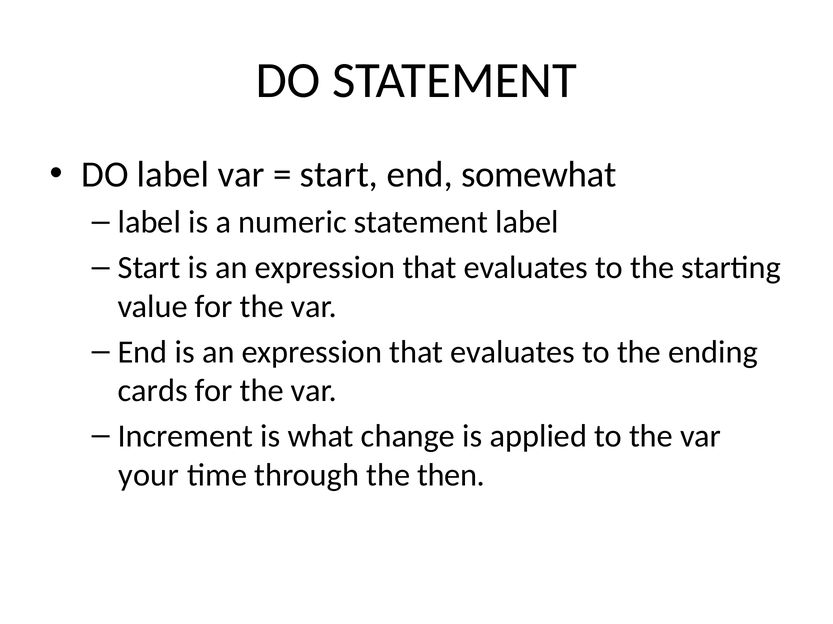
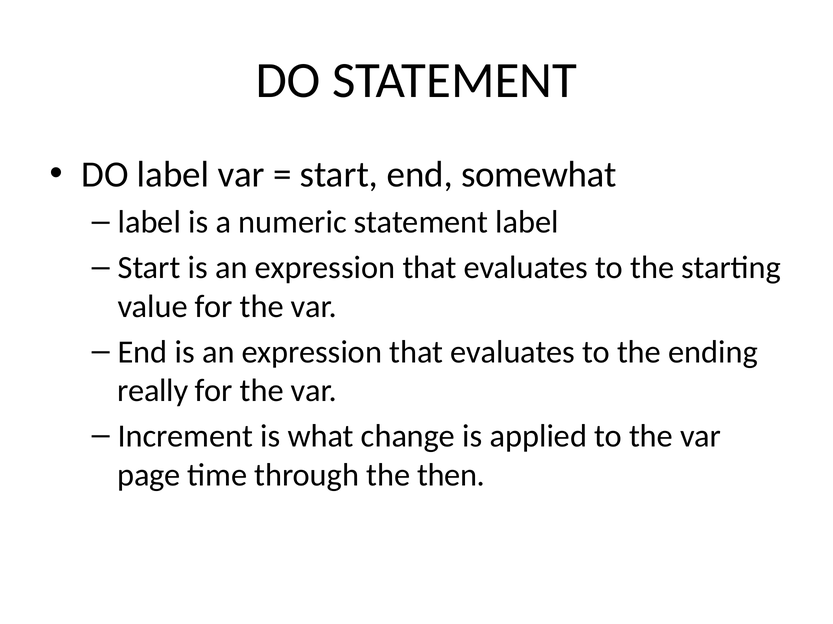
cards: cards -> really
your: your -> page
